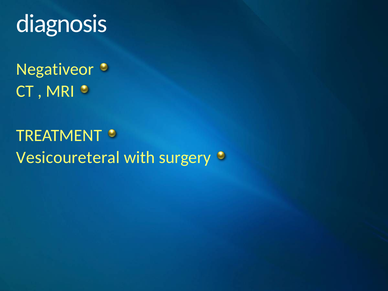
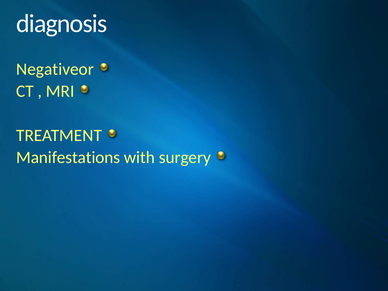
Vesicoureteral: Vesicoureteral -> Manifestations
